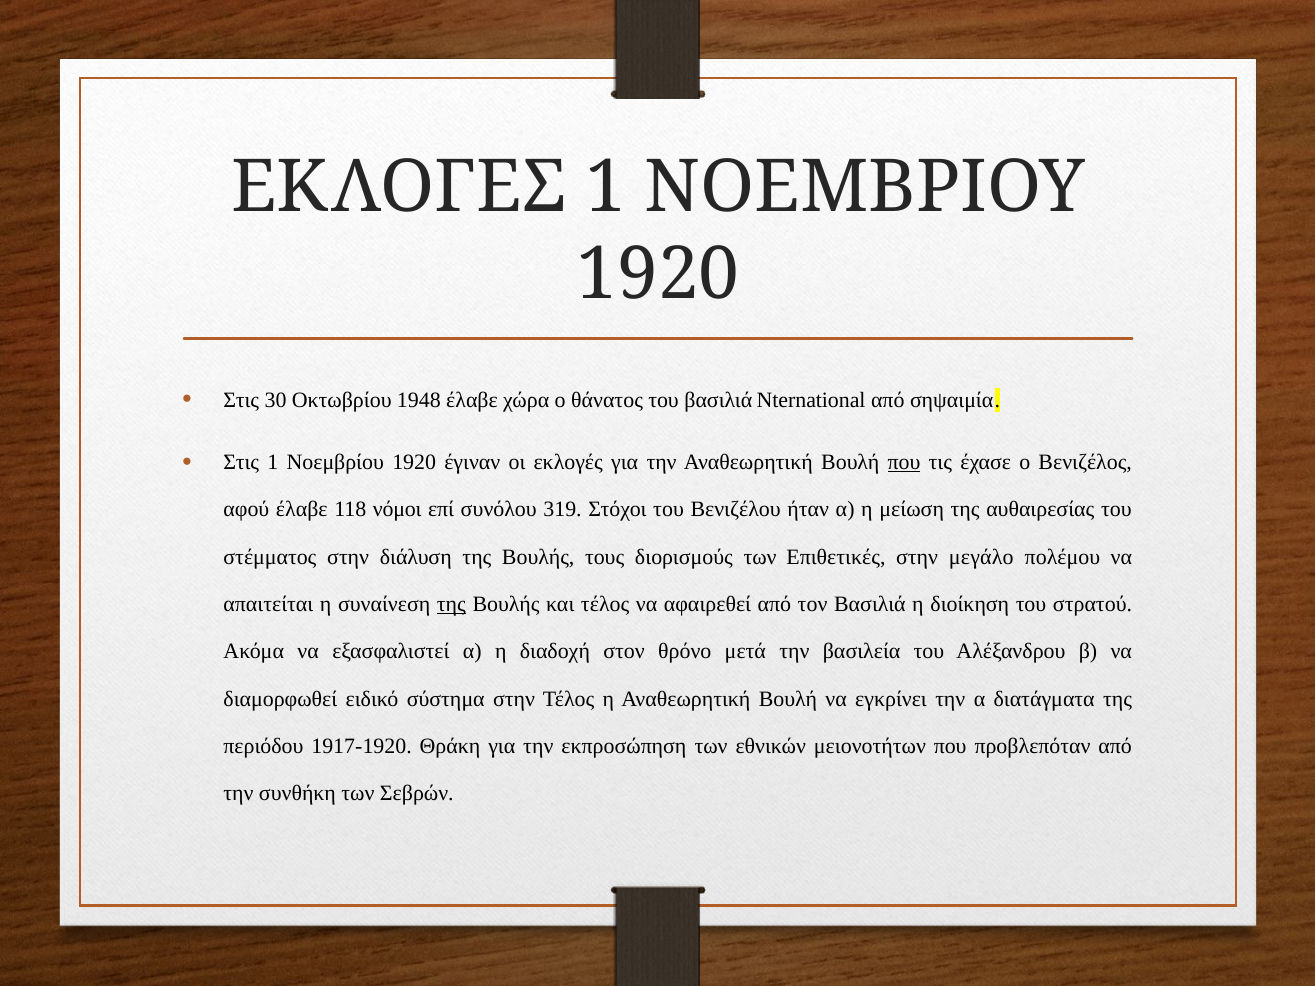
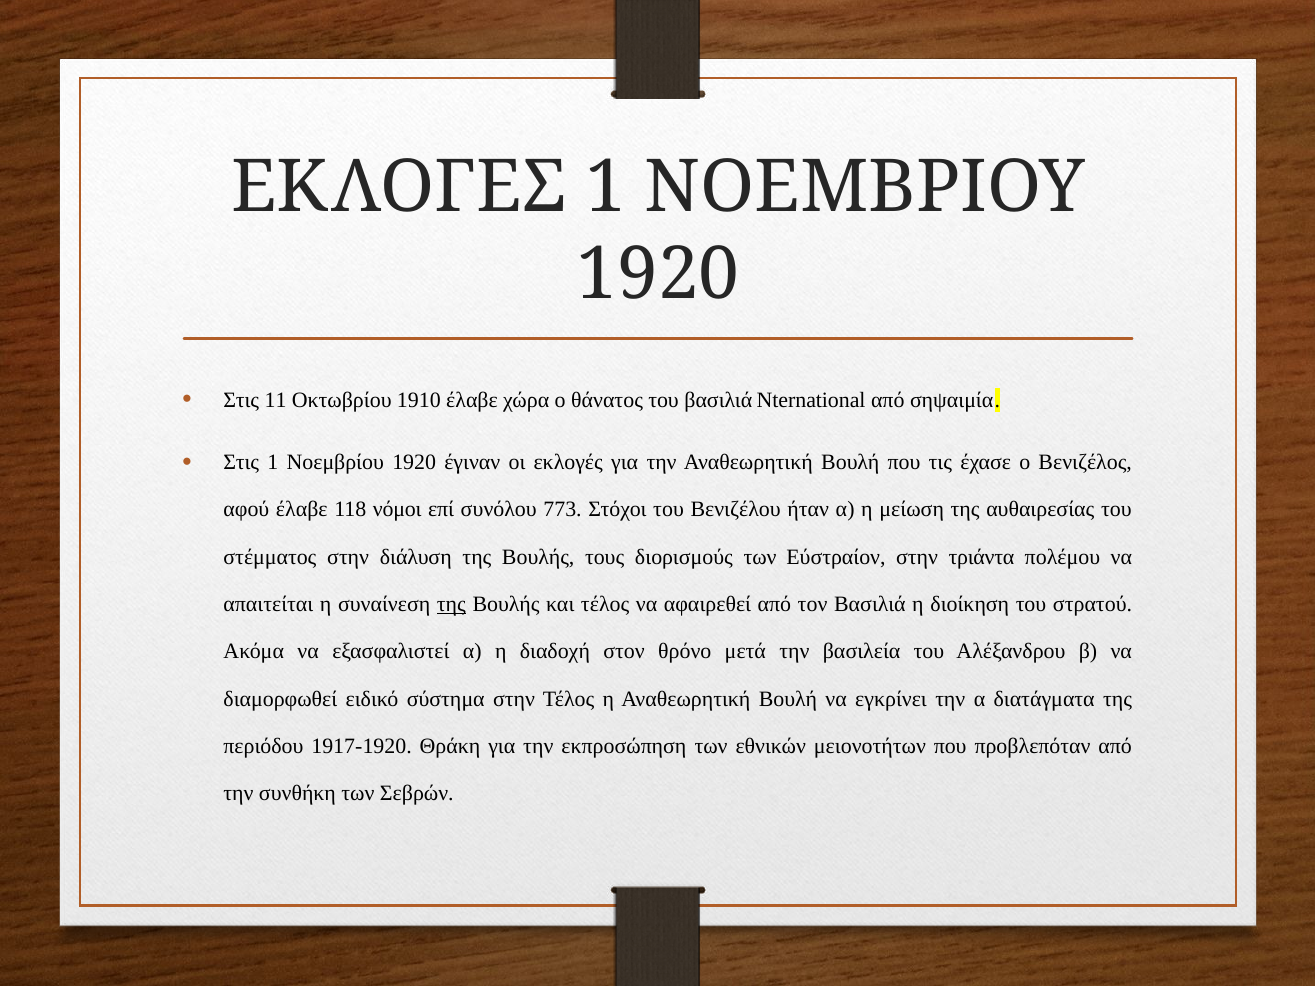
30: 30 -> 11
1948: 1948 -> 1910
που at (904, 462) underline: present -> none
319: 319 -> 773
Επιθετικές: Επιθετικές -> Εύστραίον
μεγάλο: μεγάλο -> τριάντα
